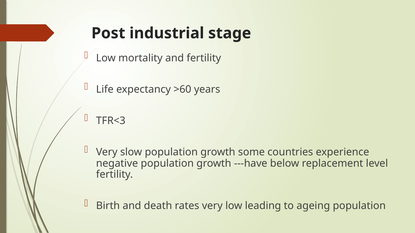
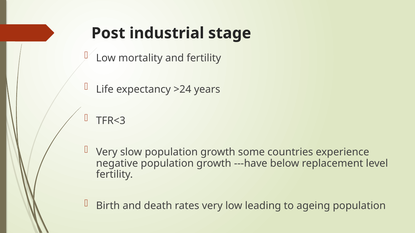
>60: >60 -> >24
